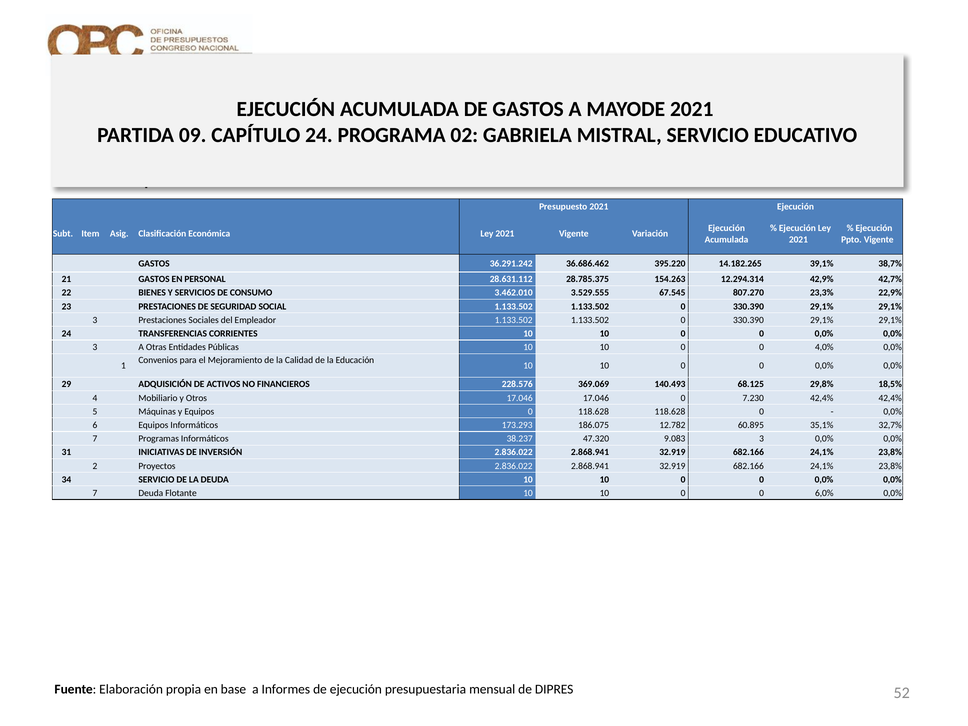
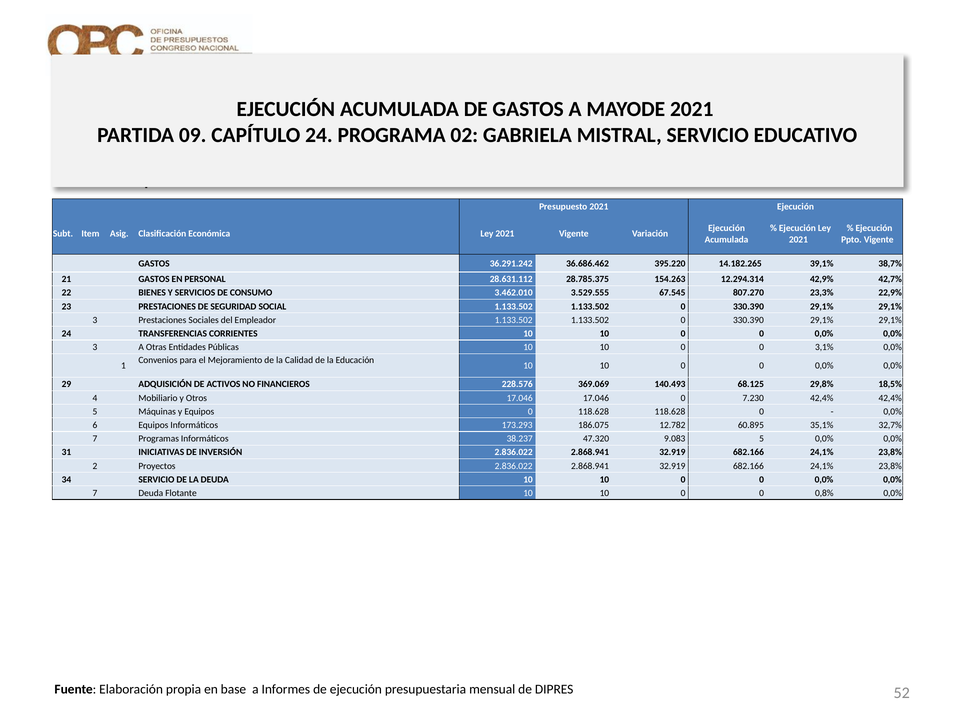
4,0%: 4,0% -> 3,1%
9.083 3: 3 -> 5
6,0%: 6,0% -> 0,8%
